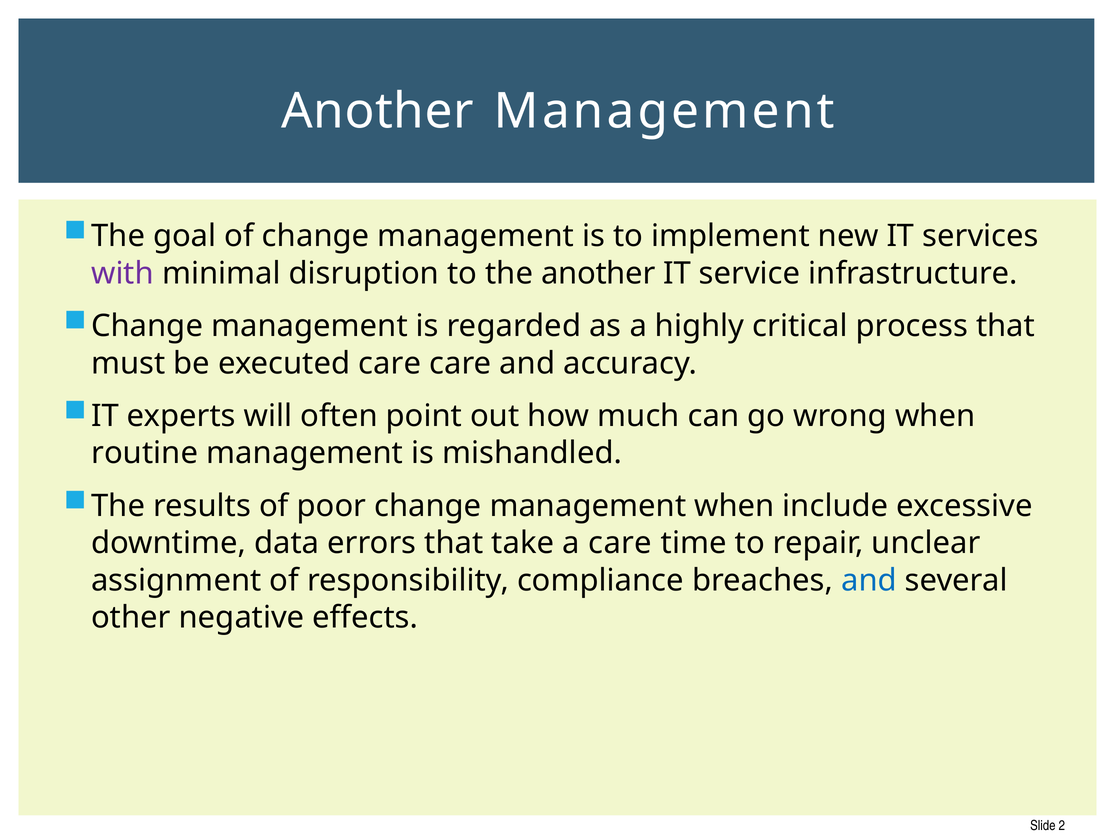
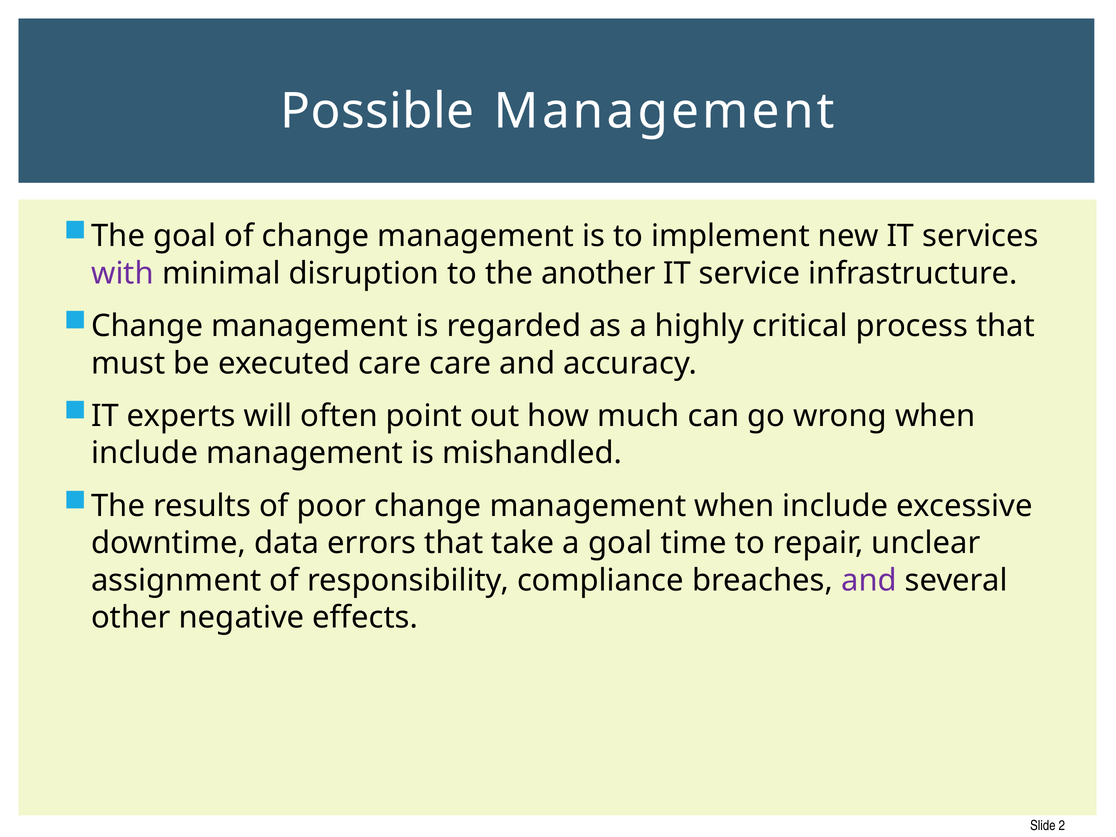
Another at (377, 111): Another -> Possible
routine at (145, 453): routine -> include
a care: care -> goal
and at (869, 580) colour: blue -> purple
